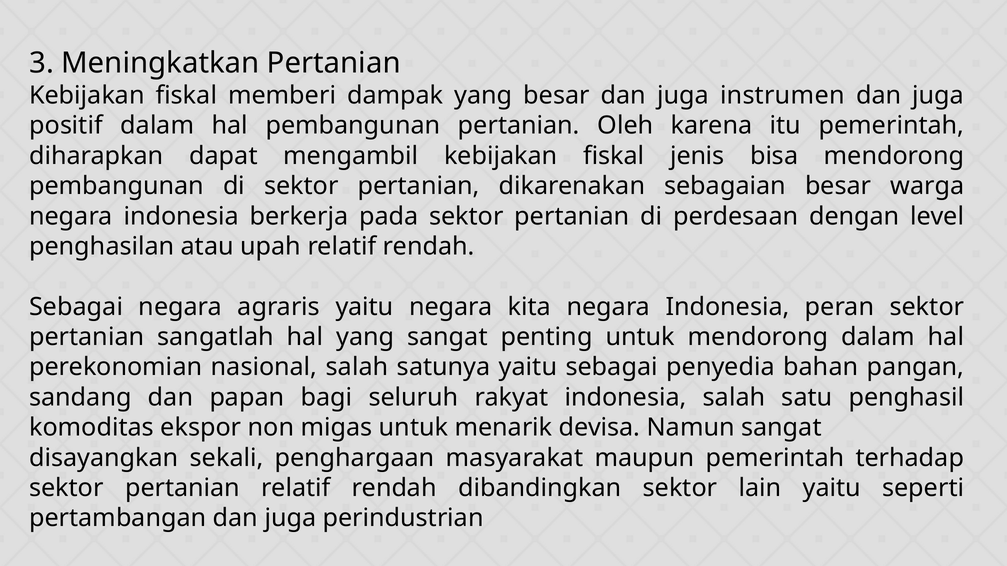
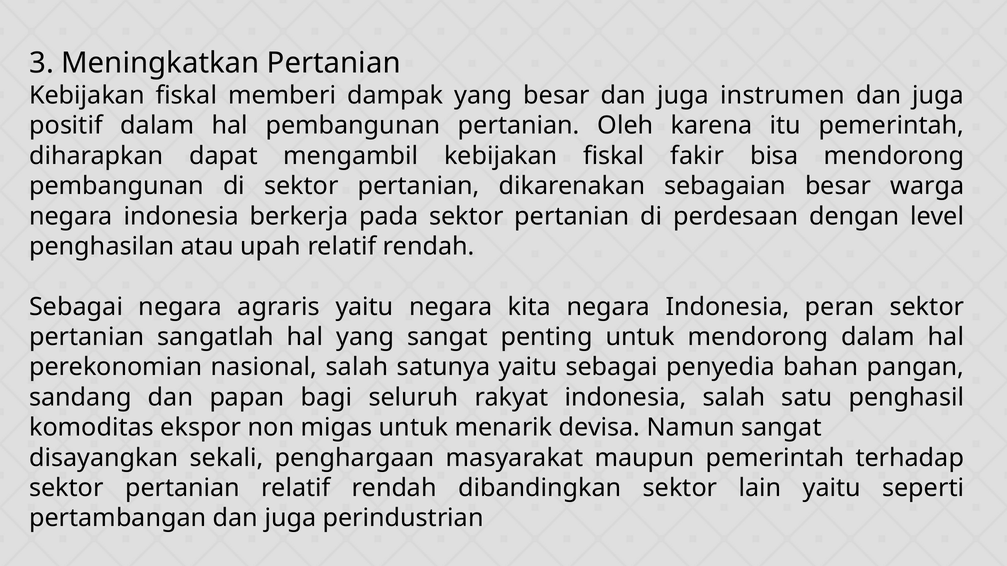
jenis: jenis -> fakir
